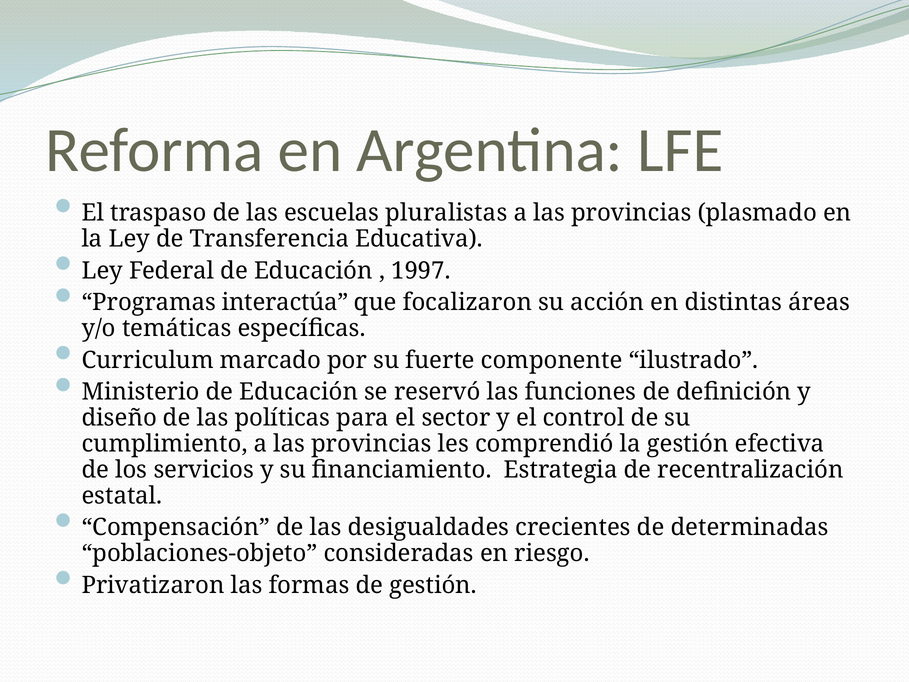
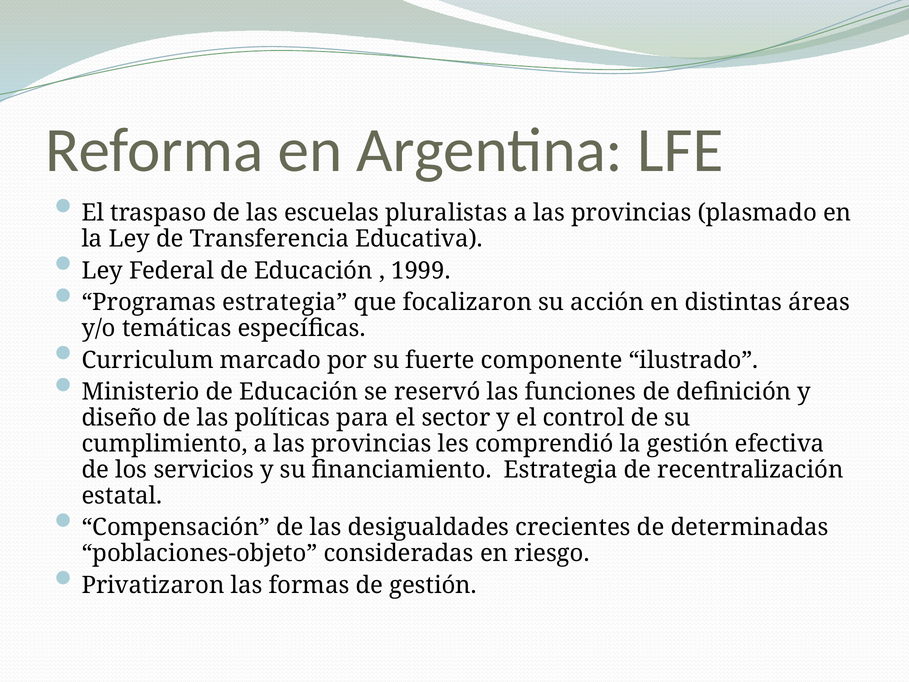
1997: 1997 -> 1999
Programas interactúa: interactúa -> estrategia
